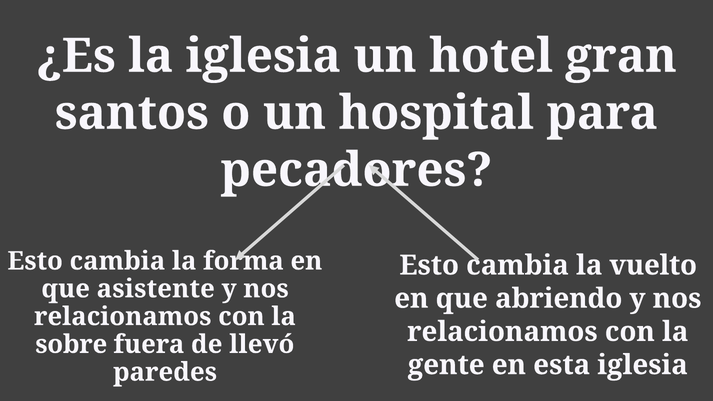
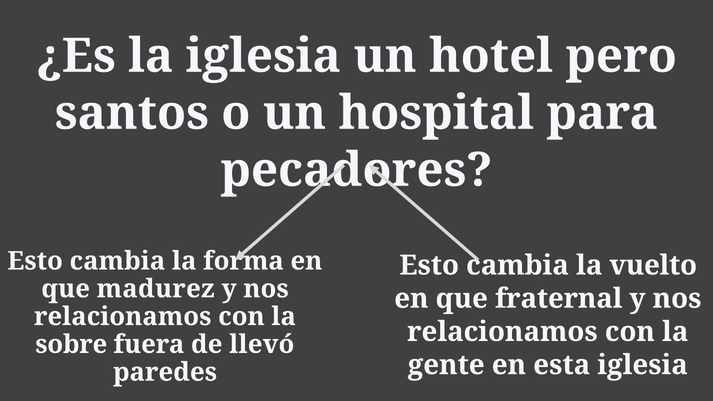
gran: gran -> pero
asistente: asistente -> madurez
abriendo: abriendo -> fraternal
